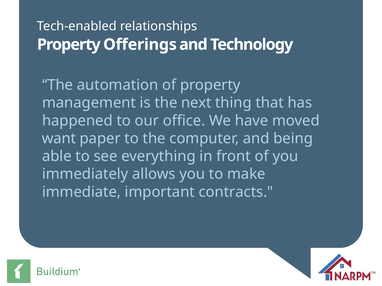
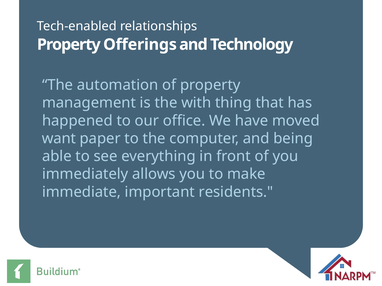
next: next -> with
contracts: contracts -> residents
